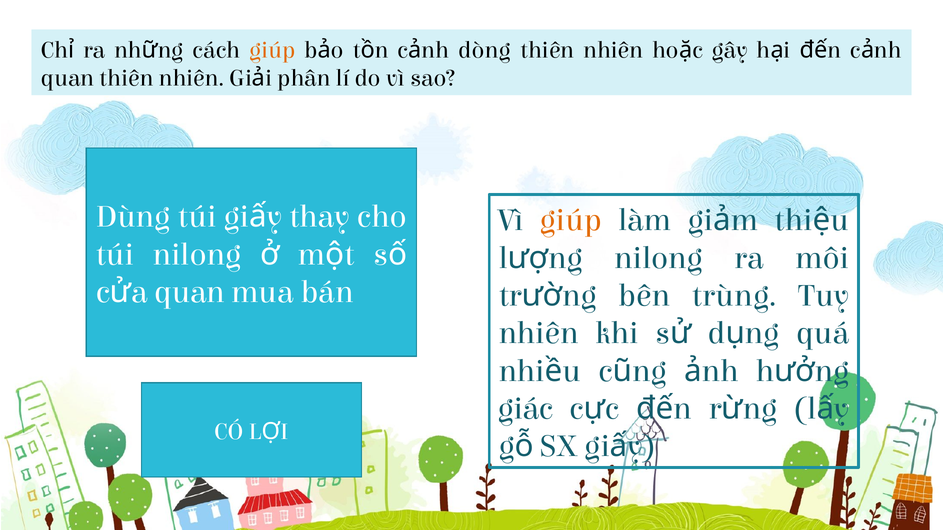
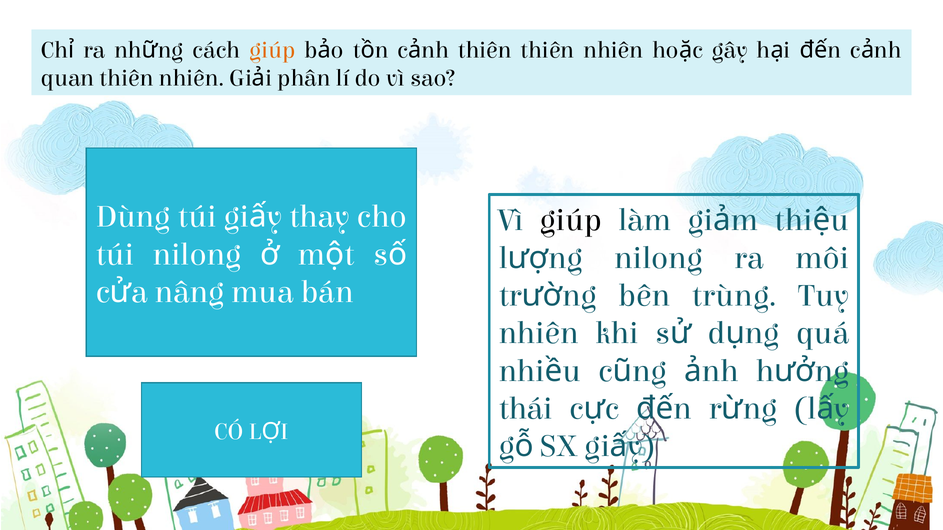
dòng at (485, 50): dòng -> thiên
giúp at (571, 220) colour: orange -> black
quan at (190, 292): quan -> nâng
giác: giác -> thái
